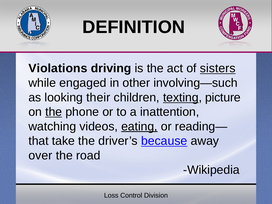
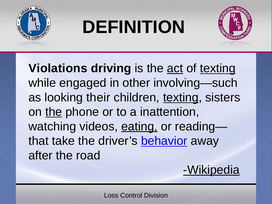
act underline: none -> present
of sisters: sisters -> texting
picture: picture -> sisters
because: because -> behavior
over: over -> after
Wikipedia underline: none -> present
